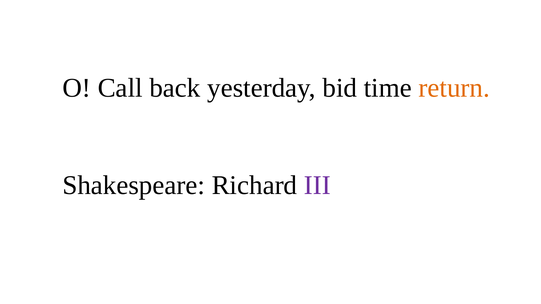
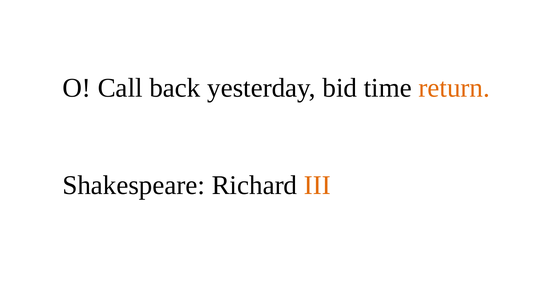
III colour: purple -> orange
